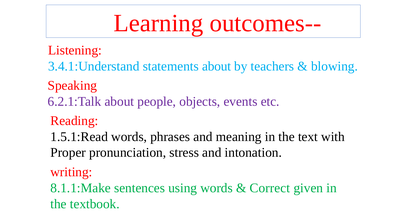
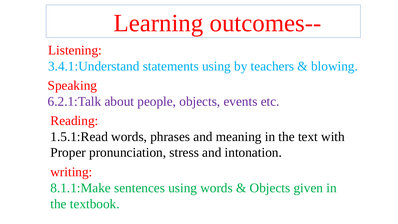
statements about: about -> using
Correct at (270, 188): Correct -> Objects
